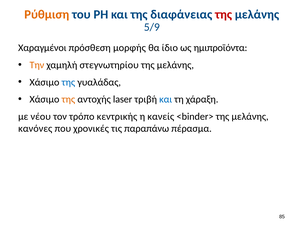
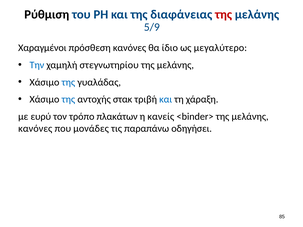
Ρύθμιση colour: orange -> black
πρόσθεση μορφής: μορφής -> κανόνες
ημιπροϊόντα: ημιπροϊόντα -> μεγαλύτερο
Την colour: orange -> blue
της at (68, 99) colour: orange -> blue
laser: laser -> στακ
νέου: νέου -> ευρύ
κεντρικής: κεντρικής -> πλακάτων
χρονικές: χρονικές -> μονάδες
πέρασμα: πέρασμα -> οδηγήσει
